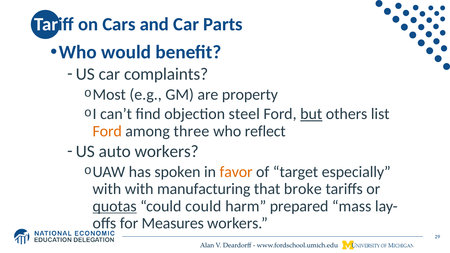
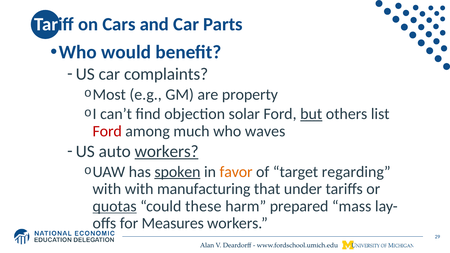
steel: steel -> solar
Ford at (107, 131) colour: orange -> red
three: three -> much
reflect: reflect -> waves
workers at (167, 152) underline: none -> present
spoken underline: none -> present
especially: especially -> regarding
broke: broke -> under
could could: could -> these
